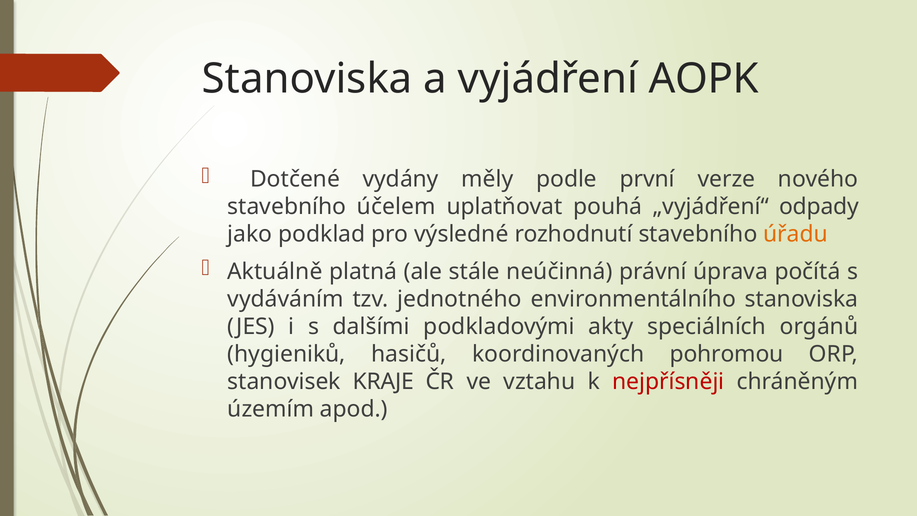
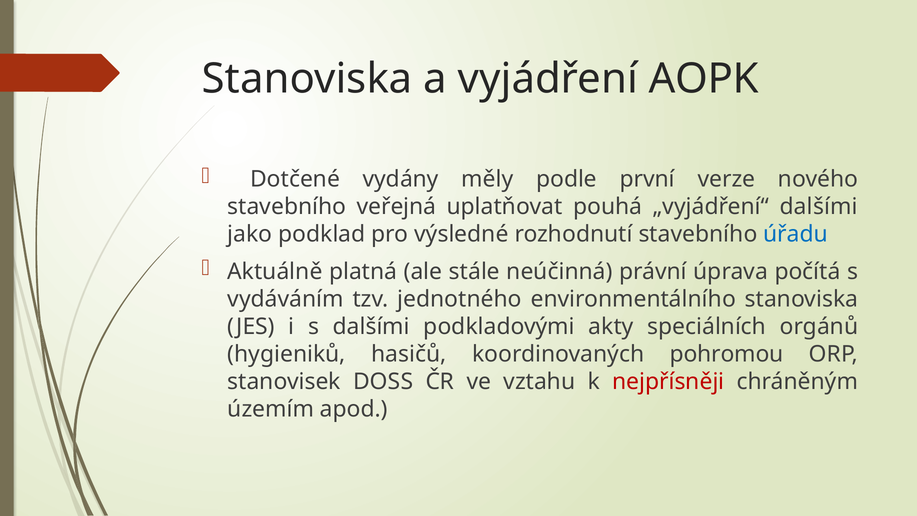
účelem: účelem -> veřejná
„vyjádření“ odpady: odpady -> dalšími
úřadu colour: orange -> blue
KRAJE: KRAJE -> DOSS
